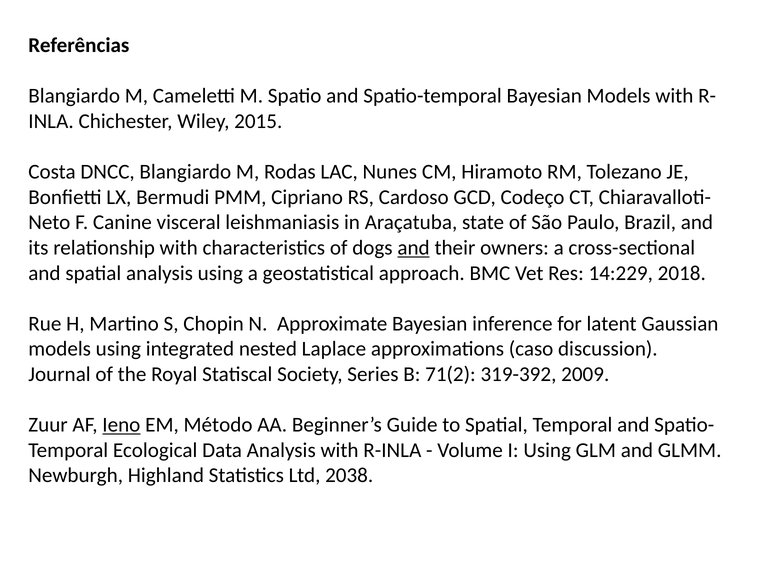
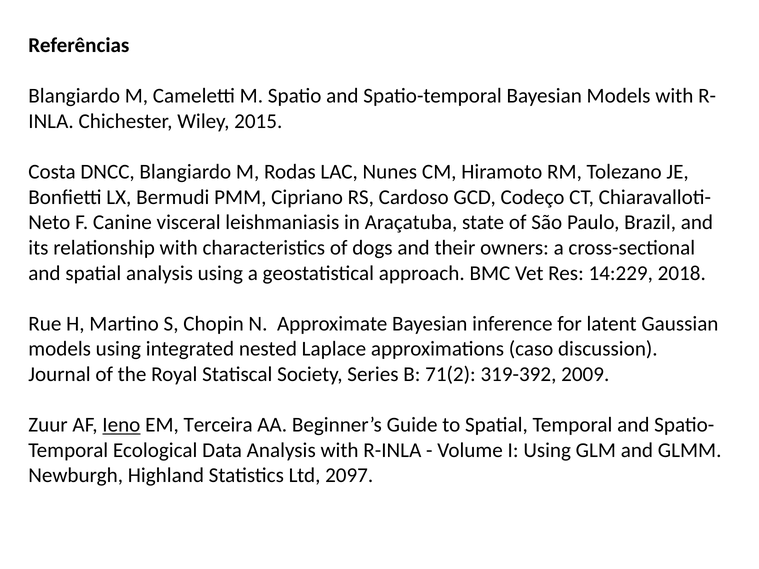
and at (414, 248) underline: present -> none
Método: Método -> Terceira
2038: 2038 -> 2097
